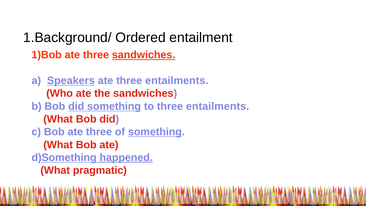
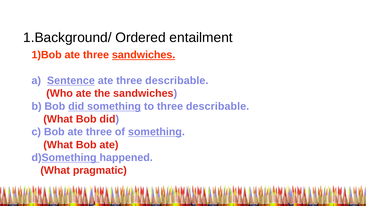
Speakers: Speakers -> Sentence
ate three entailments: entailments -> describable
to three entailments: entailments -> describable
happened underline: present -> none
